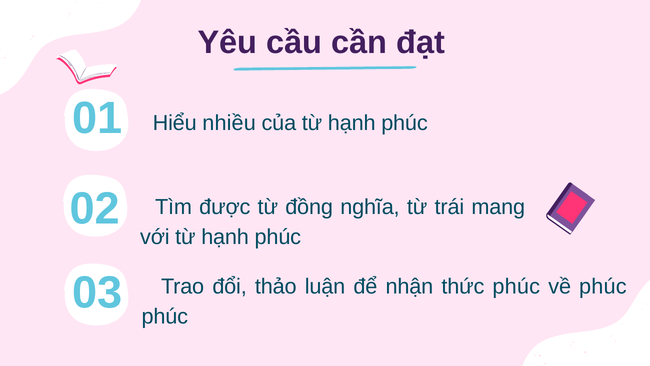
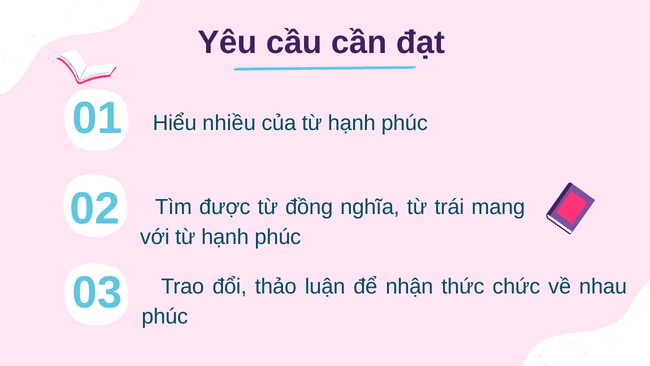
thức phúc: phúc -> chức
về phúc: phúc -> nhau
